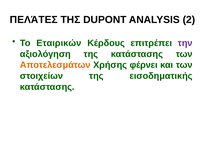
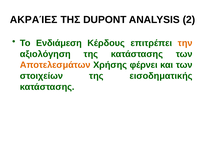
ΠΕΛΆΤΕΣ: ΠΕΛΆΤΕΣ -> ΑΚΡΑΊΕΣ
Εταιρικών: Εταιρικών -> Ενδιάμεση
την colour: purple -> orange
